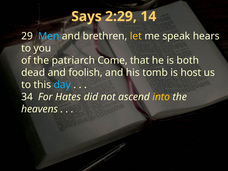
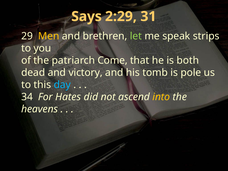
14: 14 -> 31
Men colour: light blue -> yellow
let colour: yellow -> light green
hears: hears -> strips
foolish: foolish -> victory
host: host -> pole
